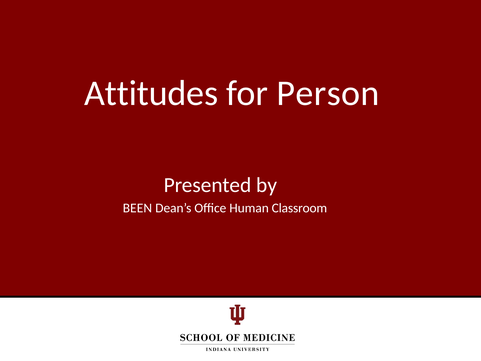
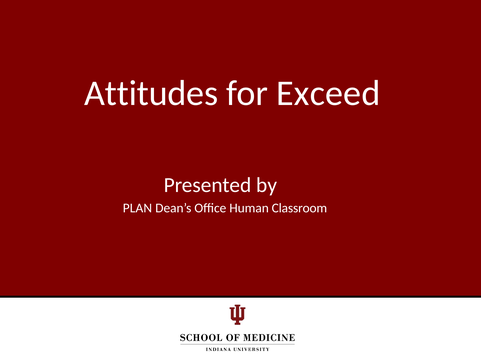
Person: Person -> Exceed
BEEN: BEEN -> PLAN
